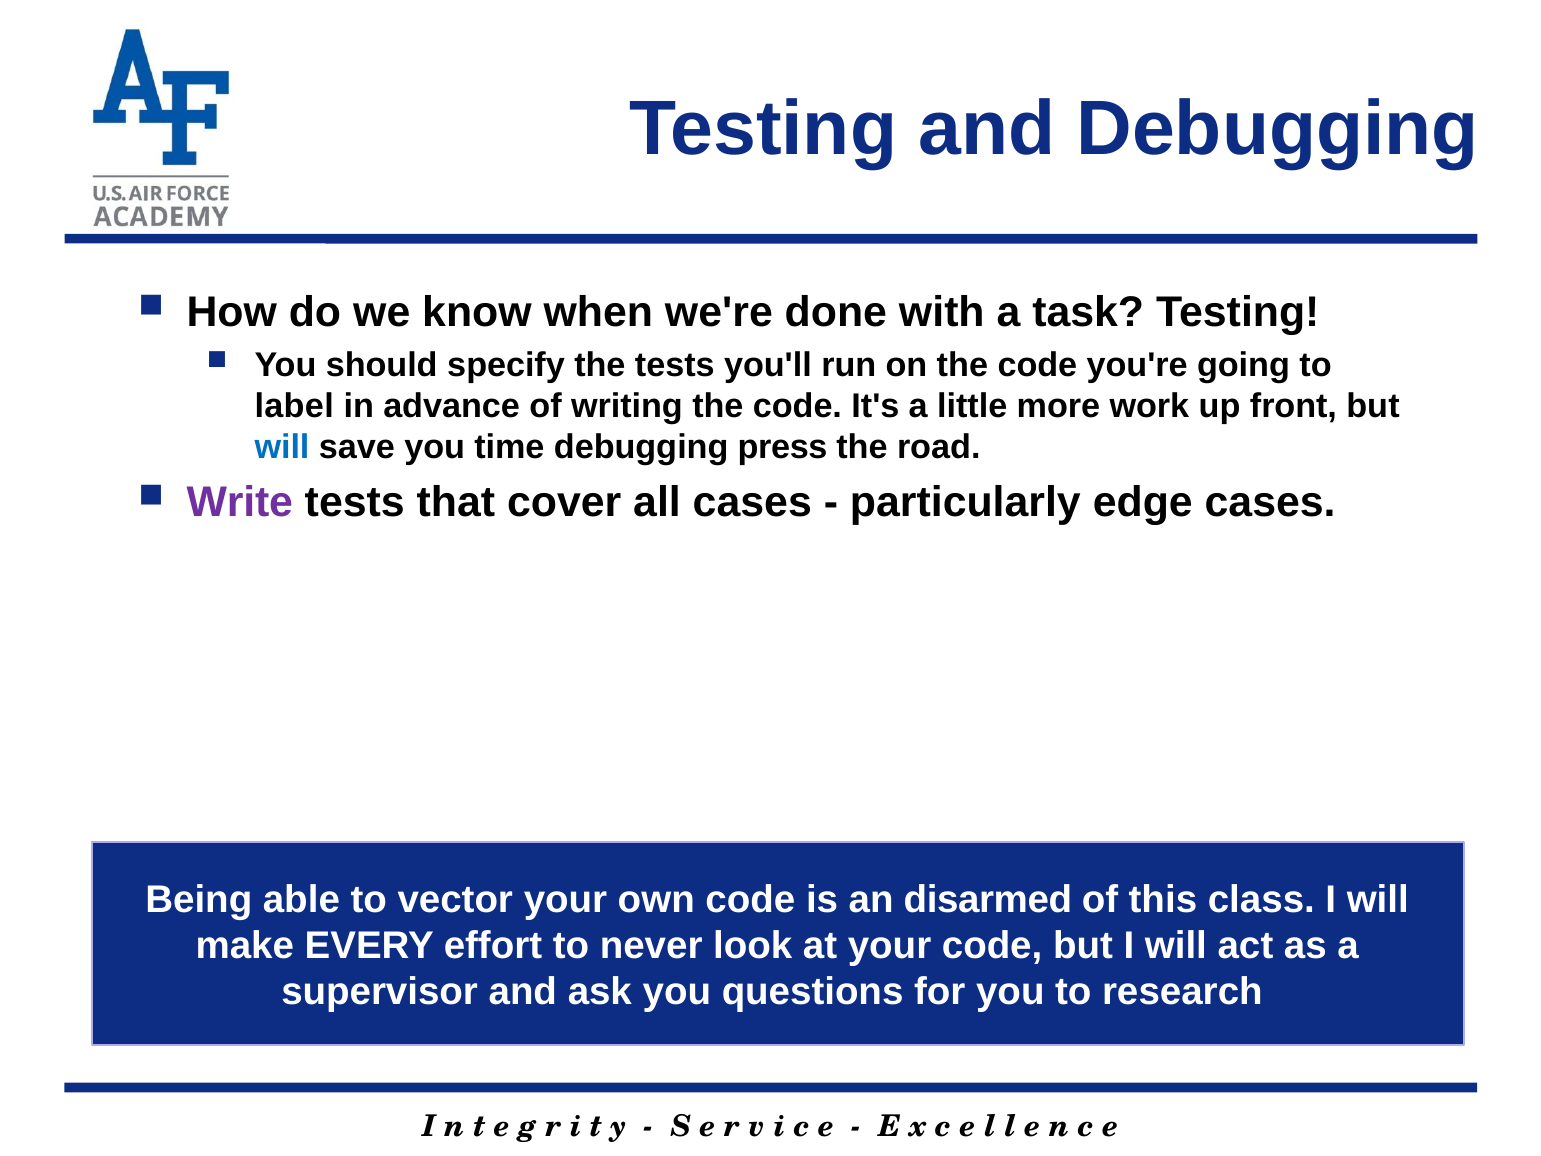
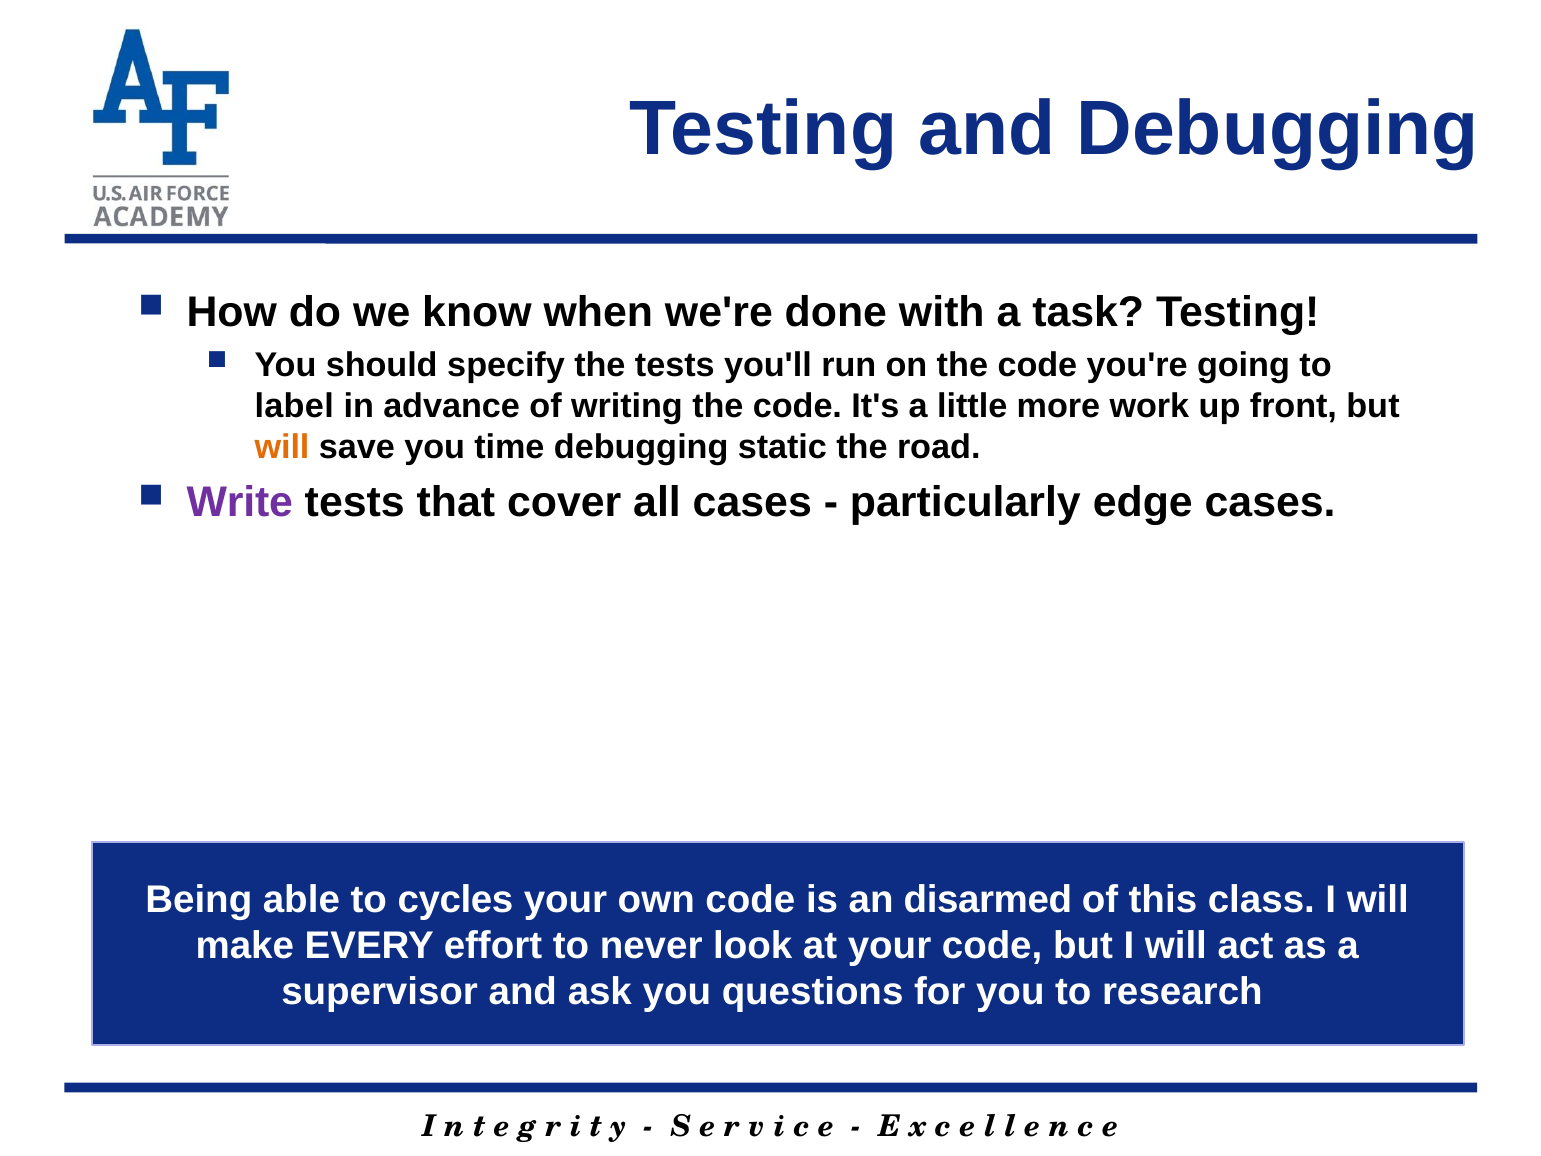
will at (282, 447) colour: blue -> orange
press: press -> static
vector: vector -> cycles
